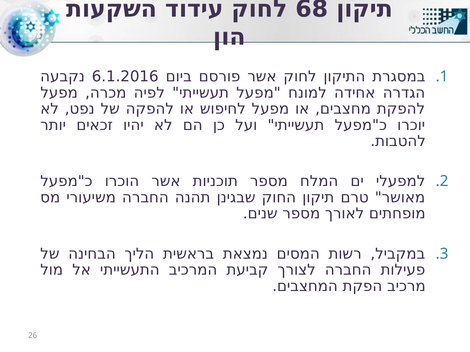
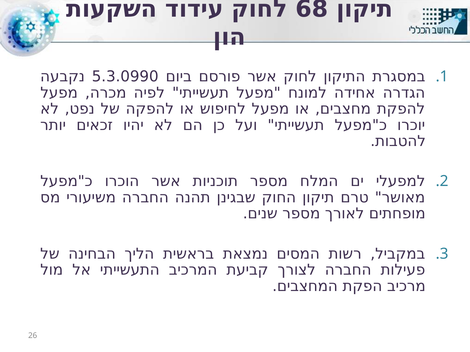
6.1.2016: 6.1.2016 -> 5.3.0990
